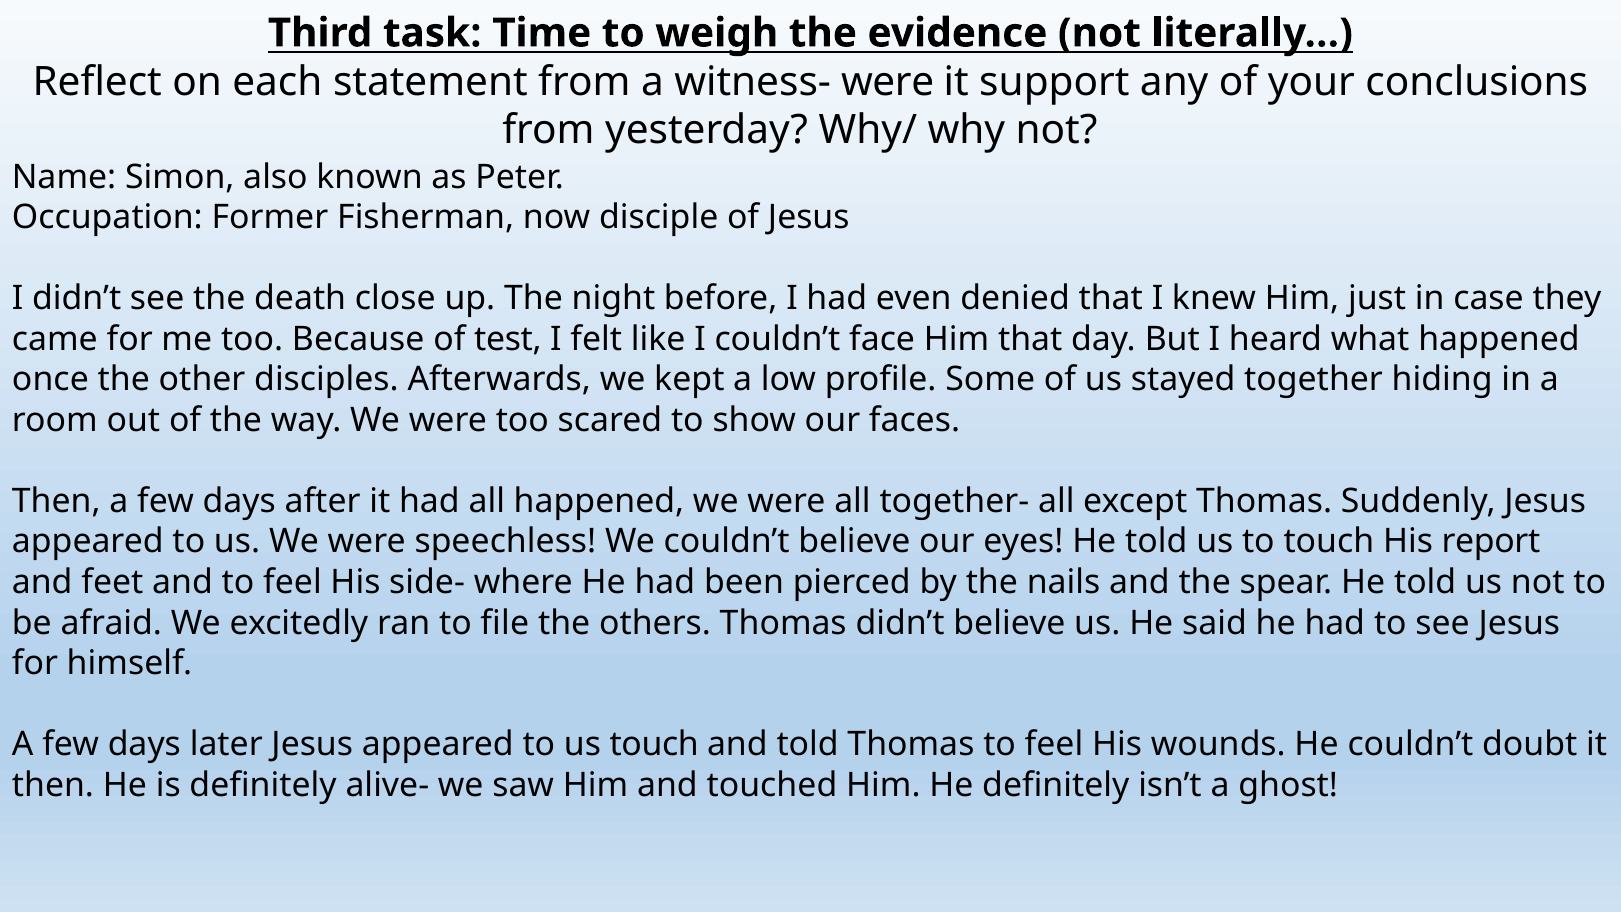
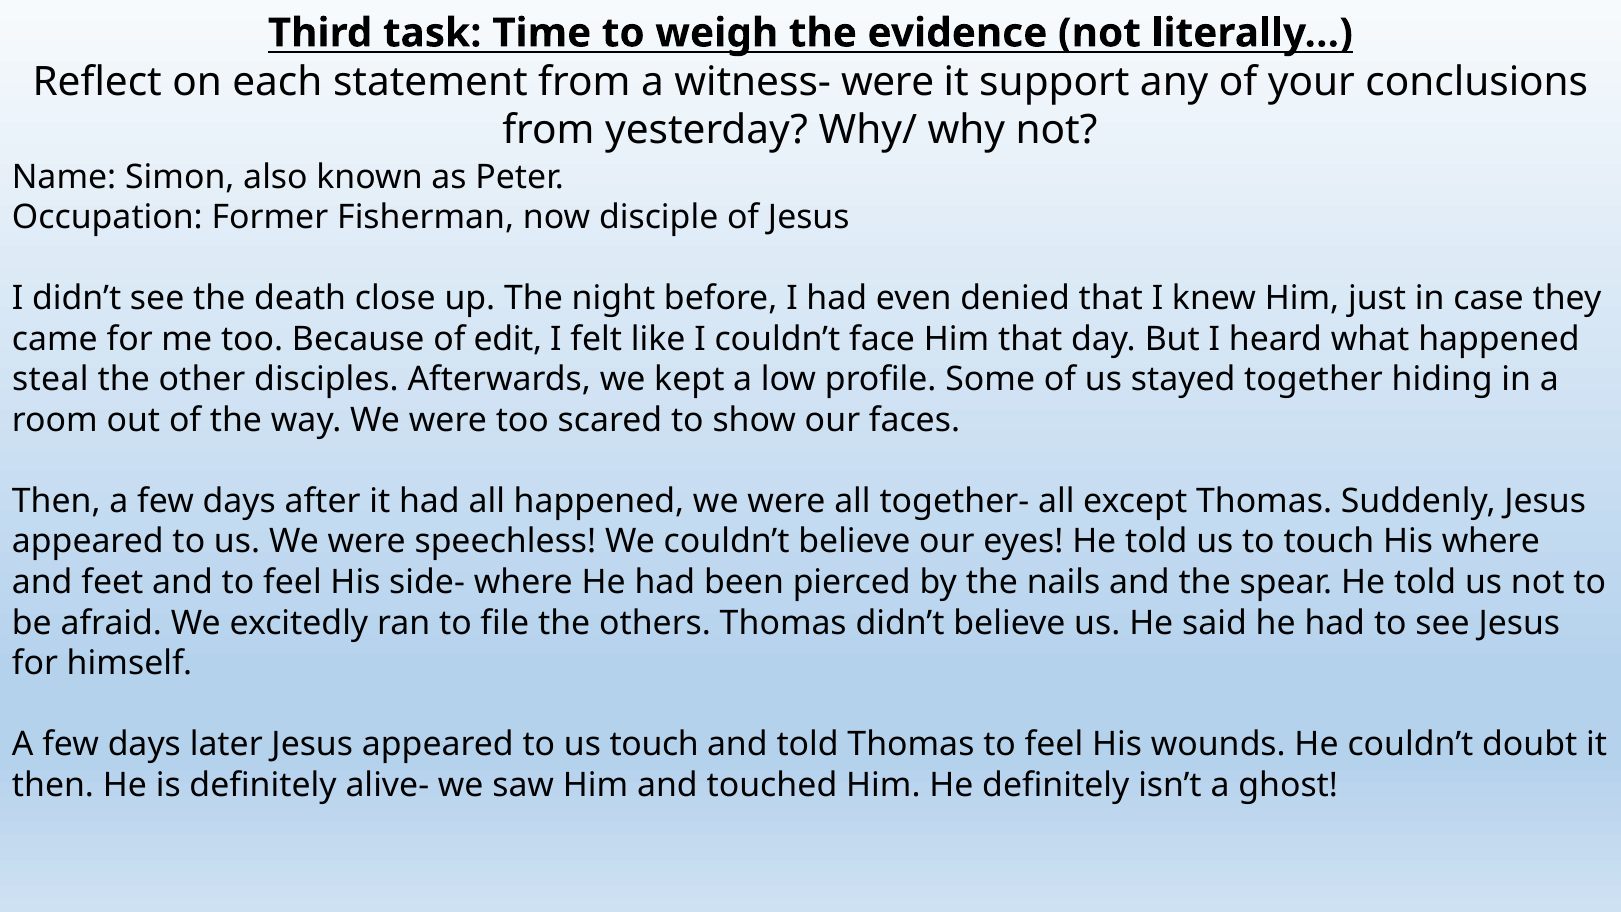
test: test -> edit
once: once -> steal
His report: report -> where
